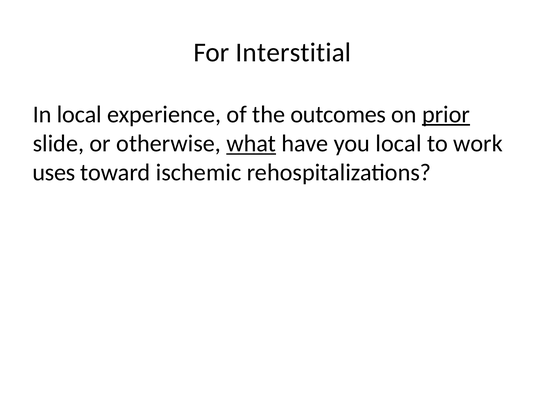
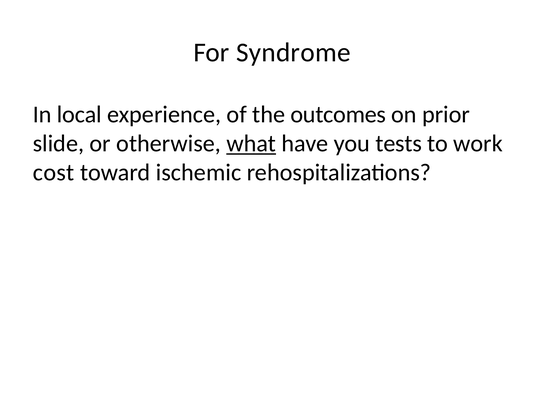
Interstitial: Interstitial -> Syndrome
prior underline: present -> none
you local: local -> tests
uses: uses -> cost
